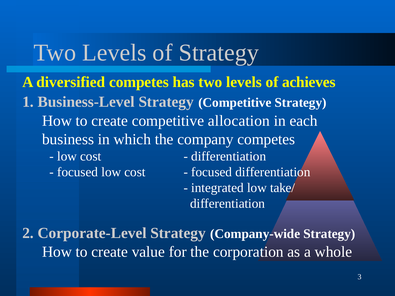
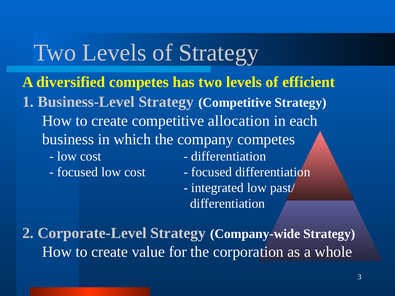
achieves: achieves -> efficient
take/: take/ -> past/
